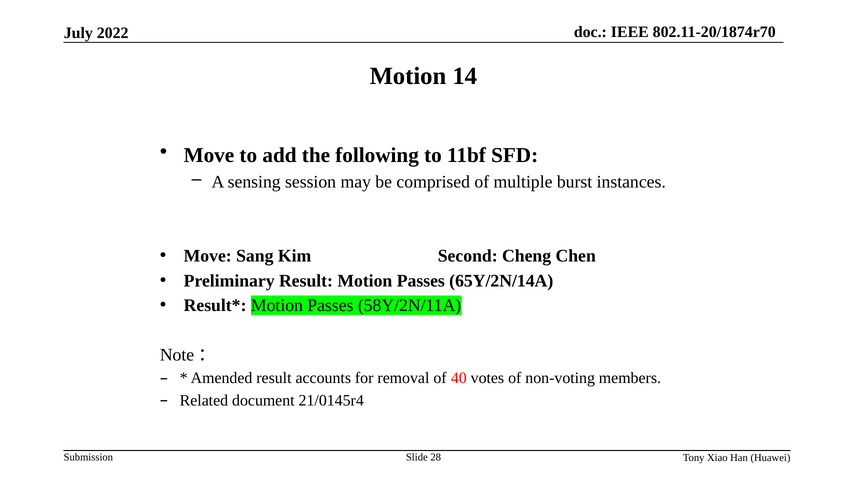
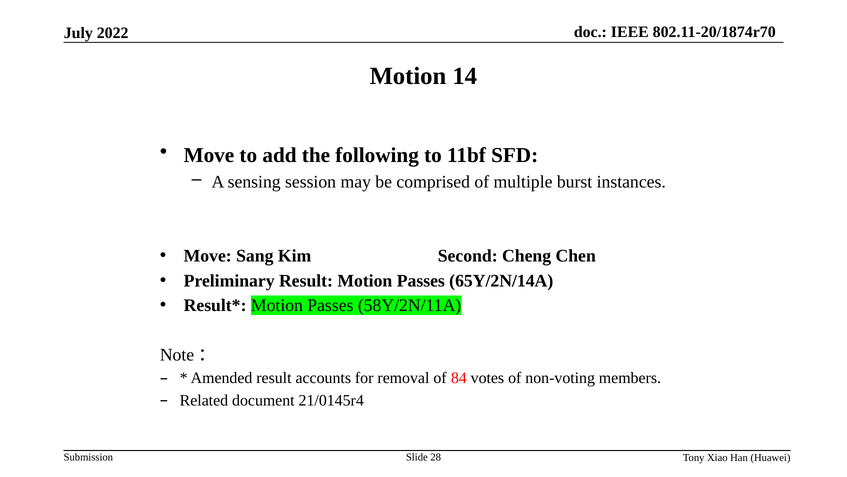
40: 40 -> 84
